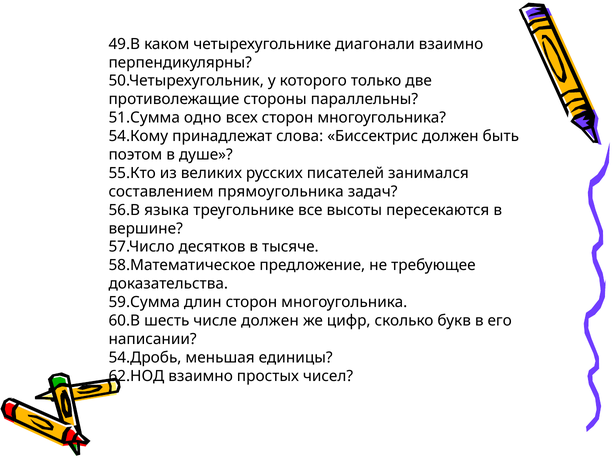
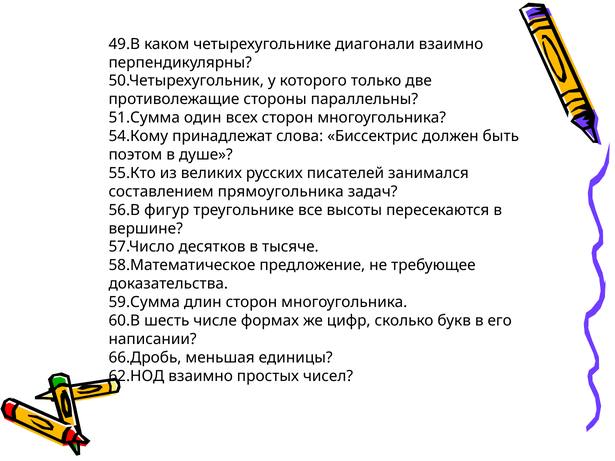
одно: одно -> один
языка: языка -> фигур
числе должен: должен -> формах
54.Дробь: 54.Дробь -> 66.Дробь
